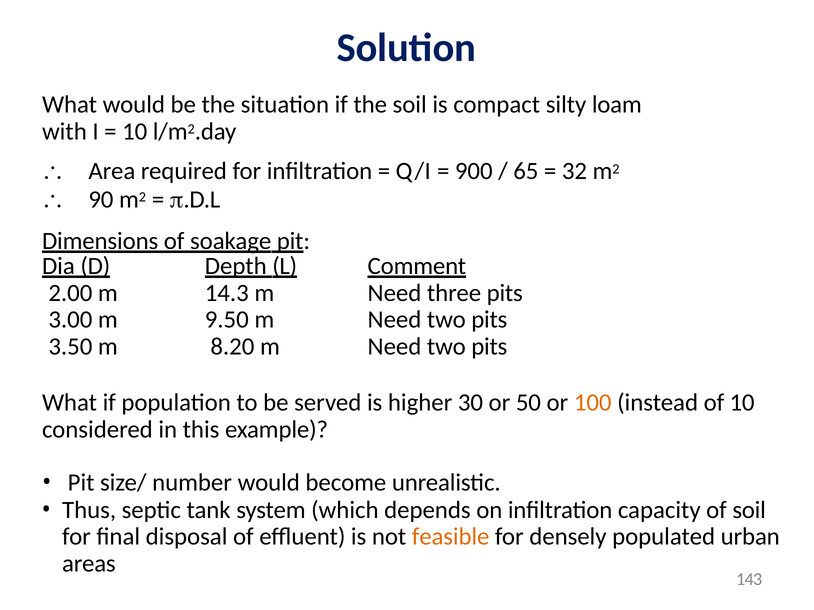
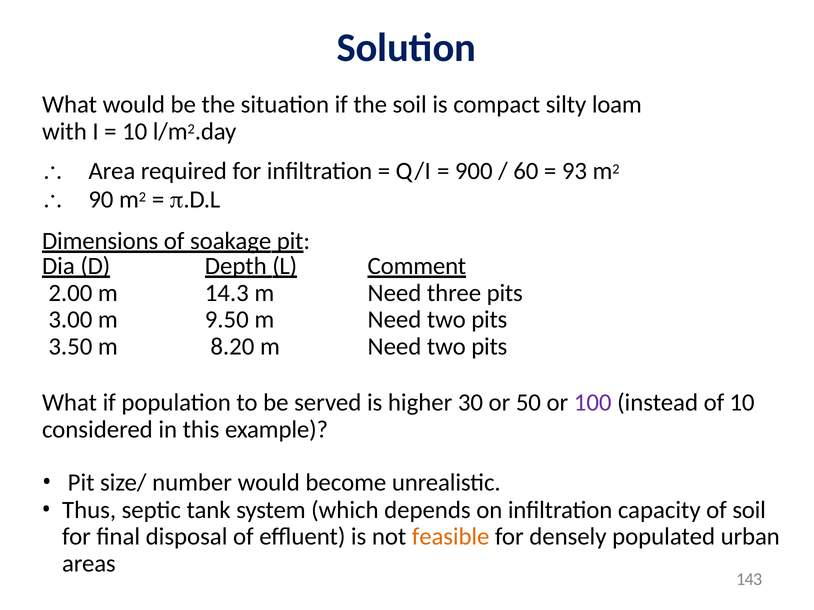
65: 65 -> 60
32: 32 -> 93
100 colour: orange -> purple
